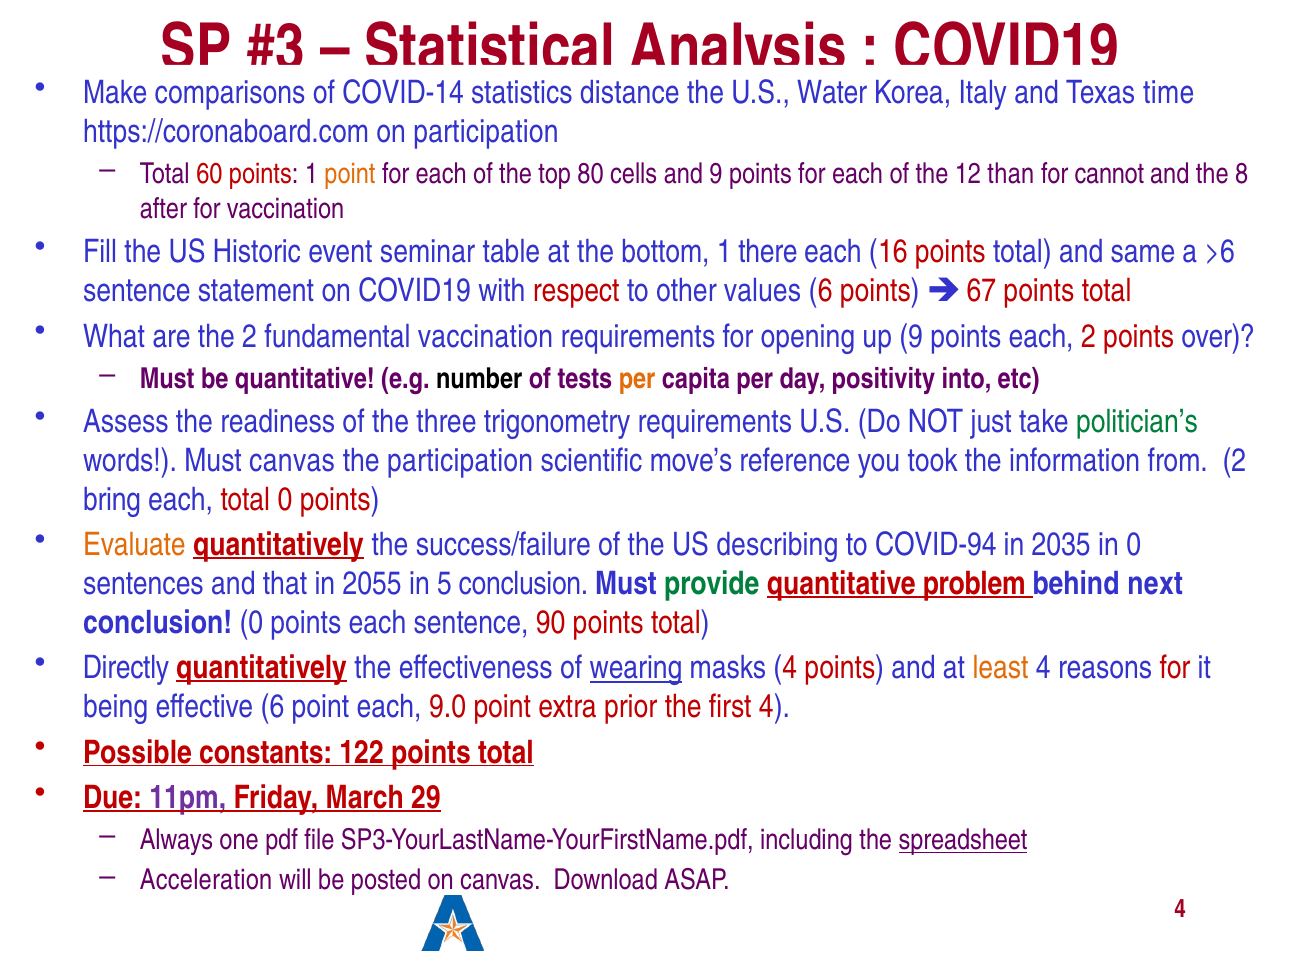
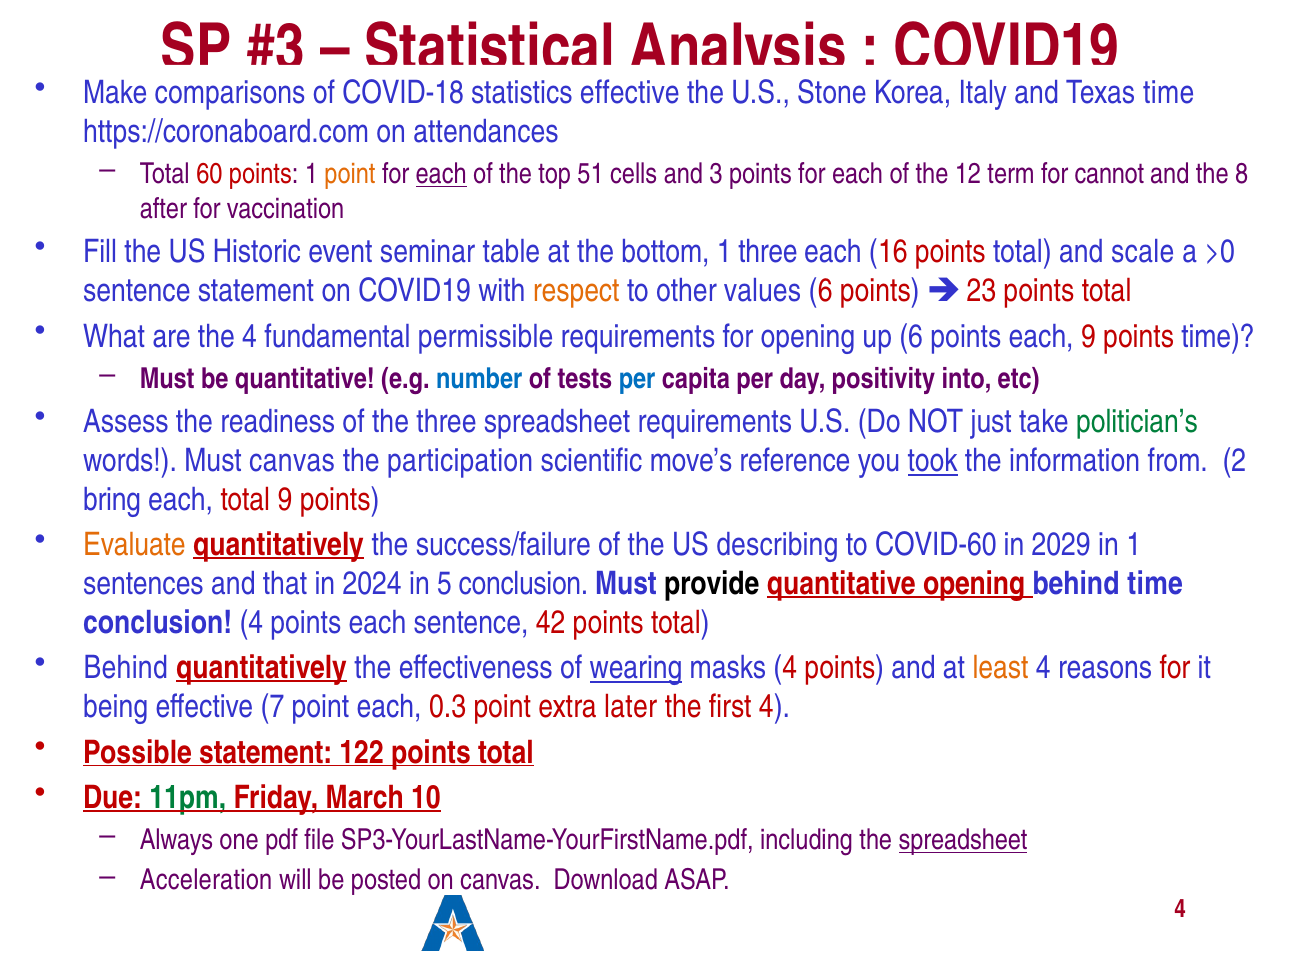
COVID-14: COVID-14 -> COVID-18
statistics distance: distance -> effective
Water: Water -> Stone
on participation: participation -> attendances
each at (441, 174) underline: none -> present
80: 80 -> 51
and 9: 9 -> 3
than: than -> term
1 there: there -> three
same: same -> scale
>6: >6 -> >0
respect colour: red -> orange
67: 67 -> 23
the 2: 2 -> 4
fundamental vaccination: vaccination -> permissible
up 9: 9 -> 6
each 2: 2 -> 9
points over: over -> time
number colour: black -> blue
per at (637, 379) colour: orange -> blue
three trigonometry: trigonometry -> spreadsheet
took underline: none -> present
total 0: 0 -> 9
COVID-94: COVID-94 -> COVID-60
2035: 2035 -> 2029
in 0: 0 -> 1
2055: 2055 -> 2024
provide colour: green -> black
quantitative problem: problem -> opening
behind next: next -> time
conclusion 0: 0 -> 4
90: 90 -> 42
Directly at (126, 668): Directly -> Behind
effective 6: 6 -> 7
9.0: 9.0 -> 0.3
prior: prior -> later
Possible constants: constants -> statement
11pm colour: purple -> green
29: 29 -> 10
